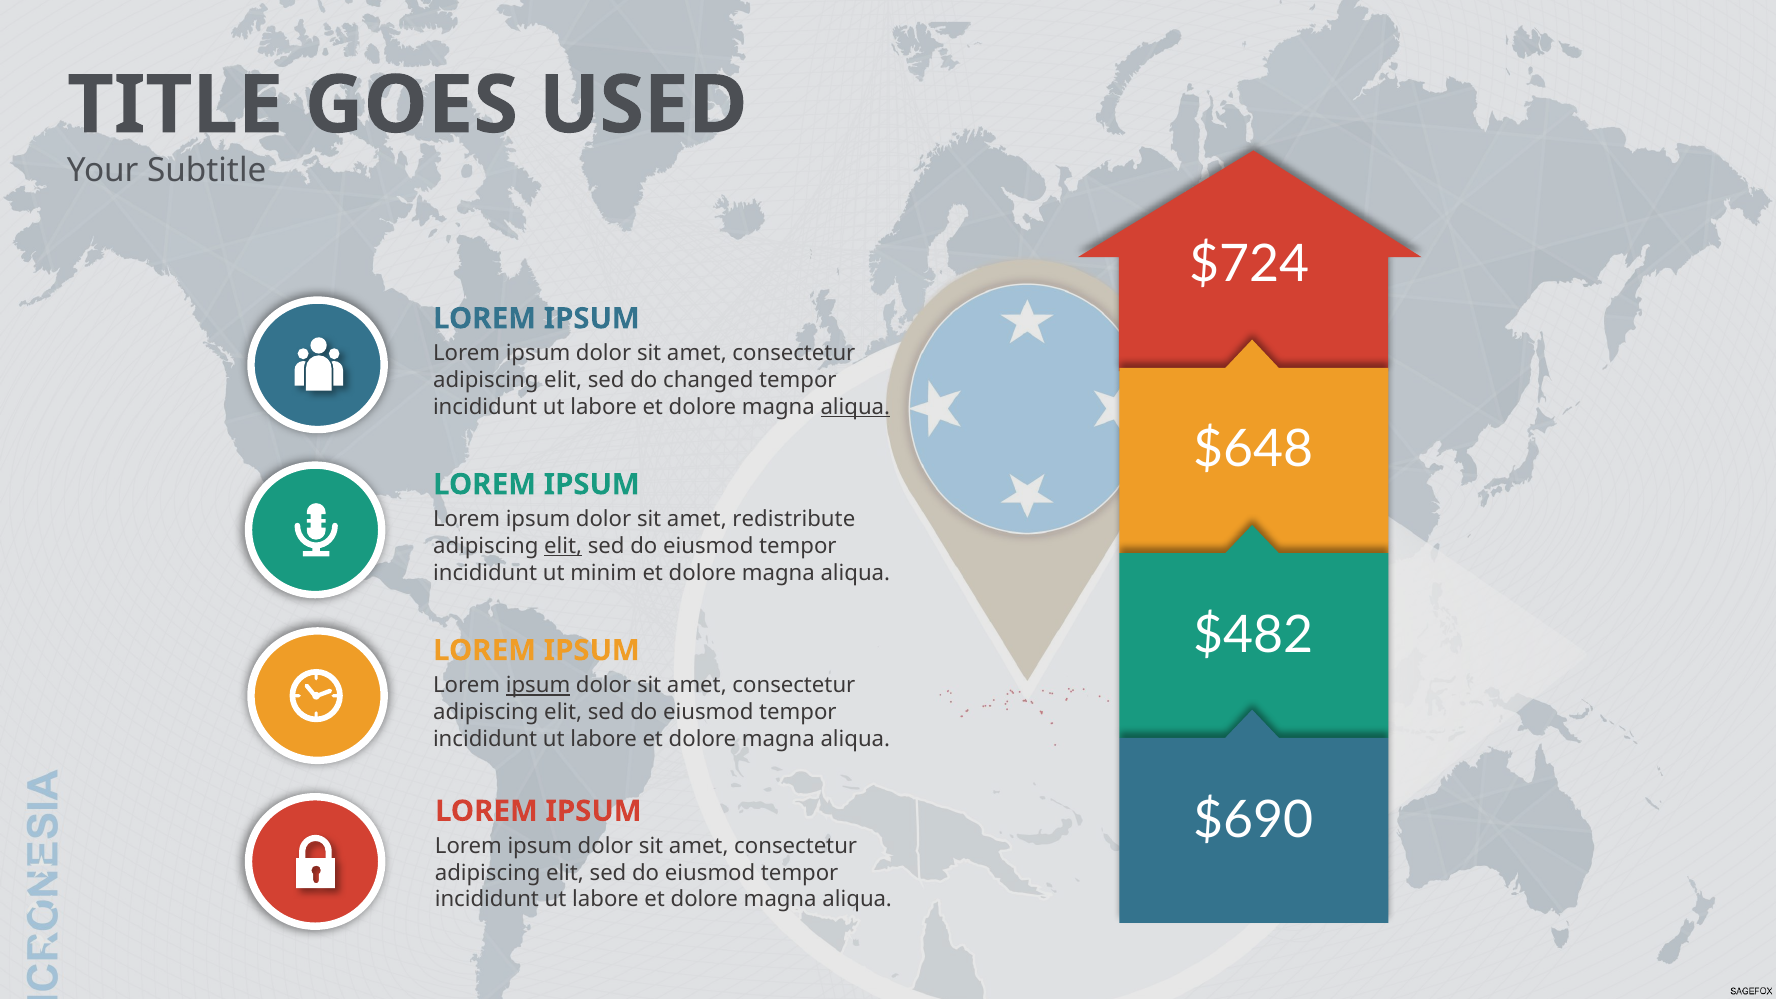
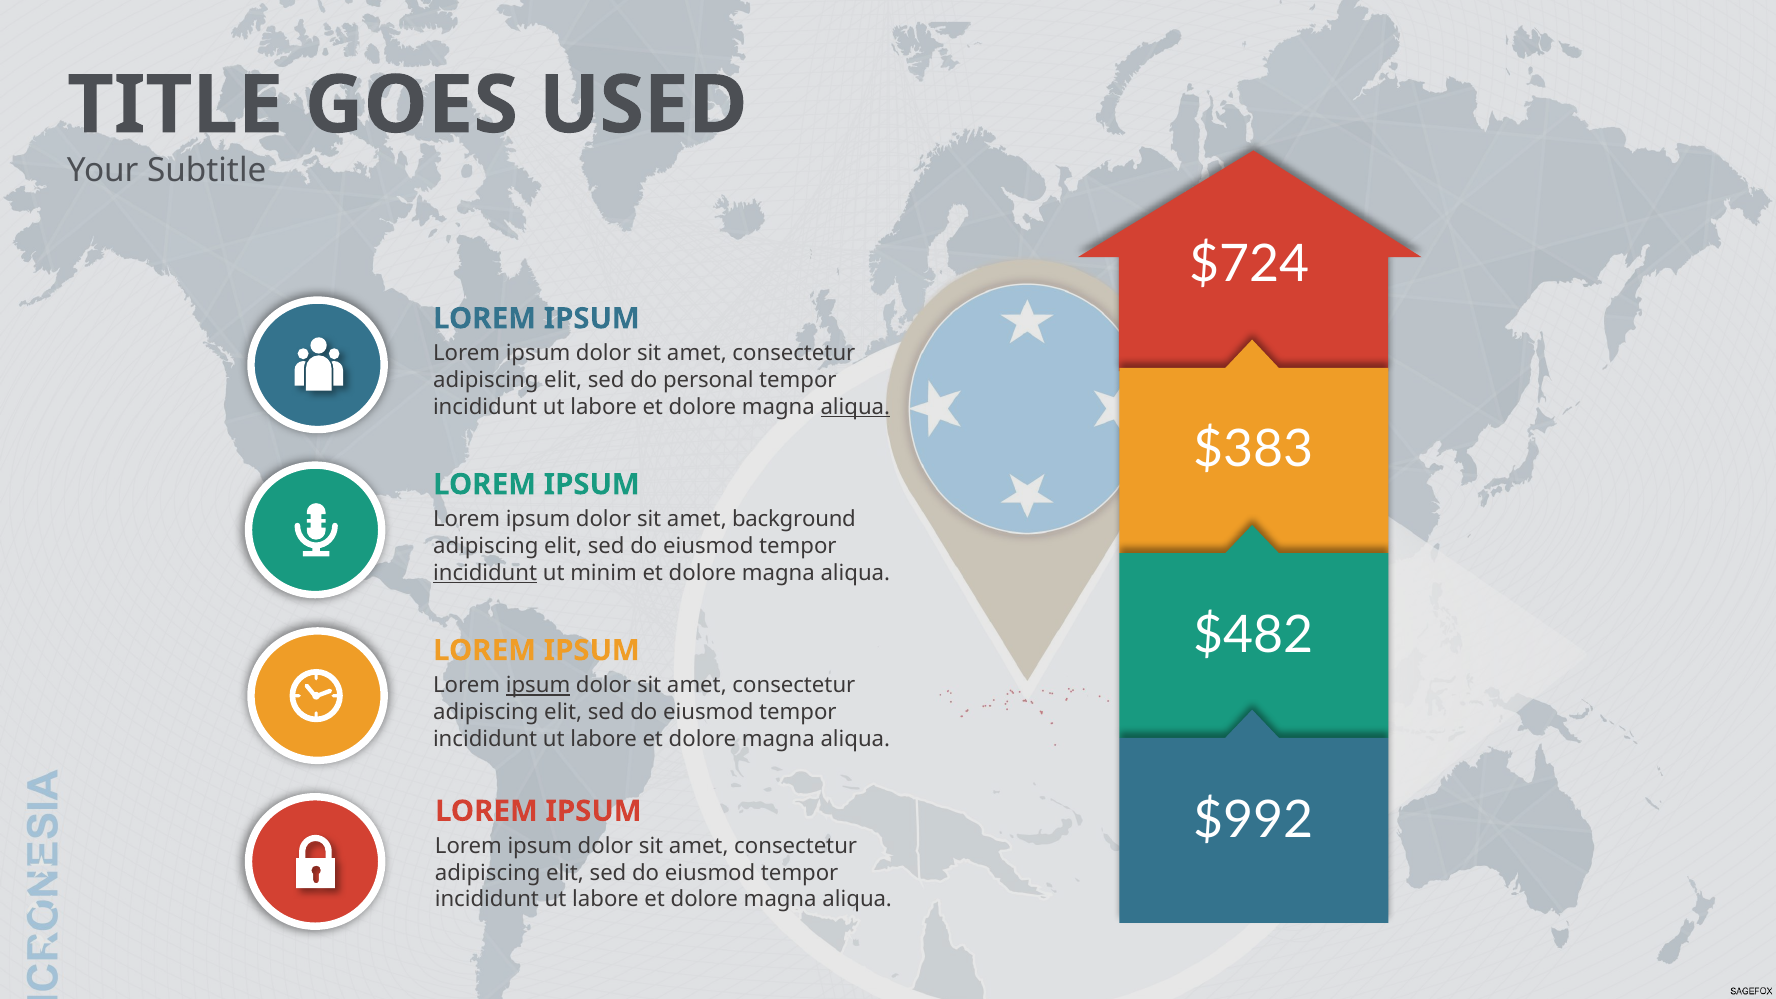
changed: changed -> personal
$648: $648 -> $383
redistribute: redistribute -> background
elit at (563, 546) underline: present -> none
incididunt at (485, 573) underline: none -> present
$690: $690 -> $992
